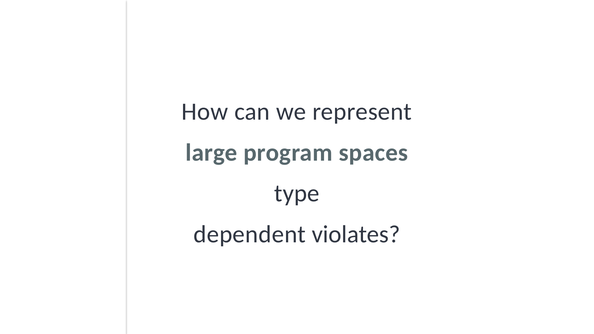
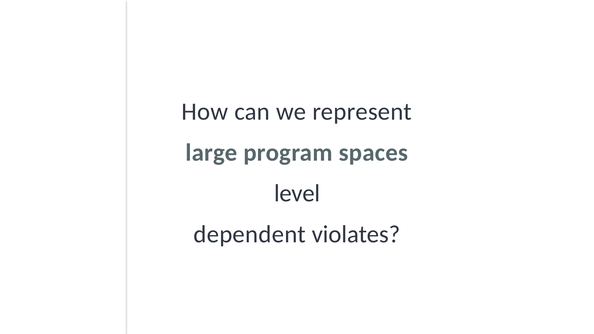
type: type -> level
